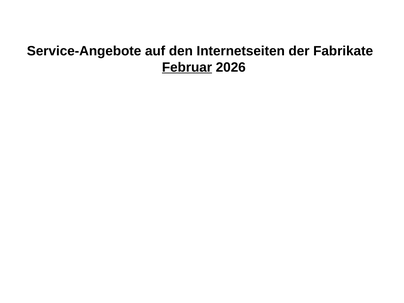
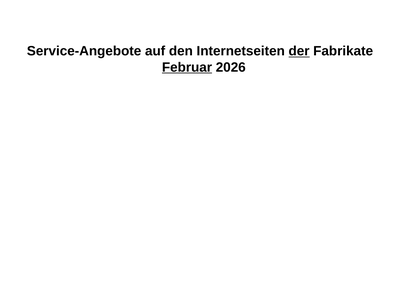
der underline: none -> present
